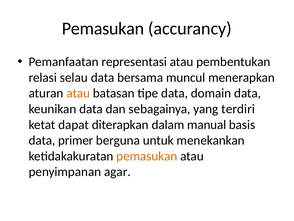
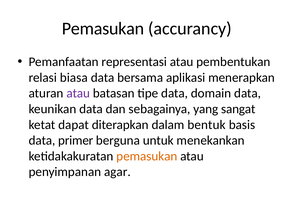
selau: selau -> biasa
muncul: muncul -> aplikasi
atau at (78, 93) colour: orange -> purple
terdiri: terdiri -> sangat
manual: manual -> bentuk
